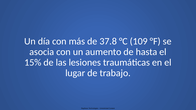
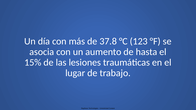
109: 109 -> 123
